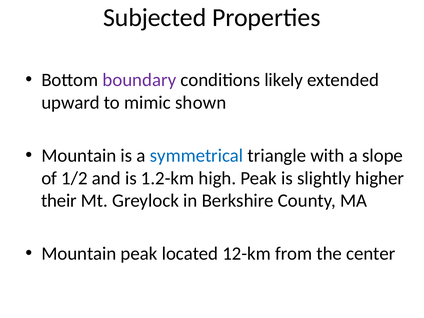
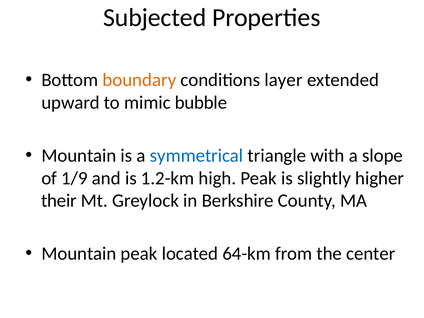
boundary colour: purple -> orange
likely: likely -> layer
shown: shown -> bubble
1/2: 1/2 -> 1/9
12-km: 12-km -> 64-km
